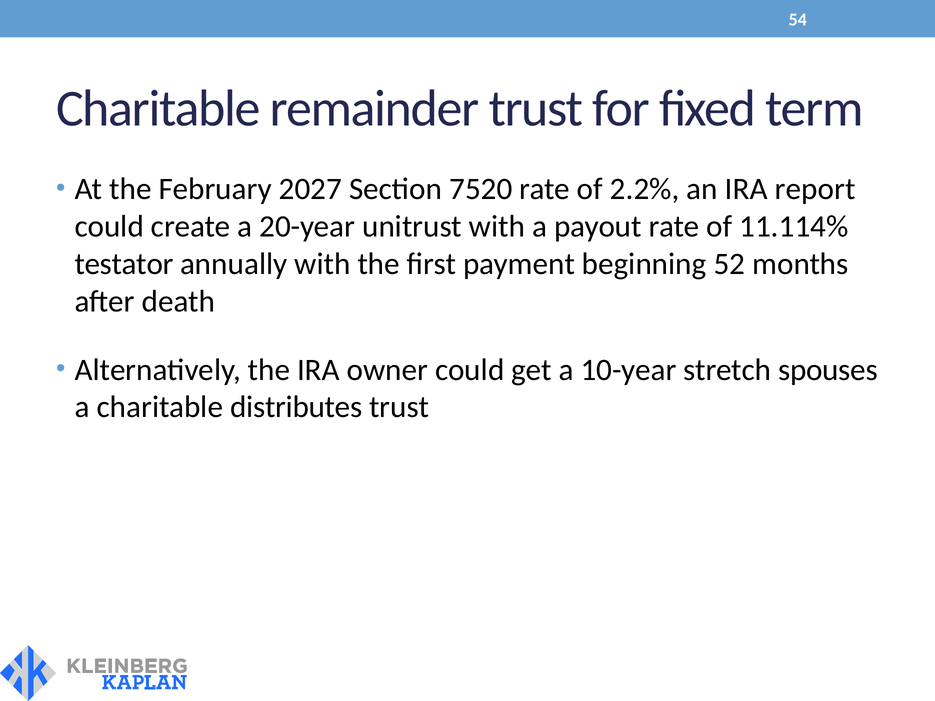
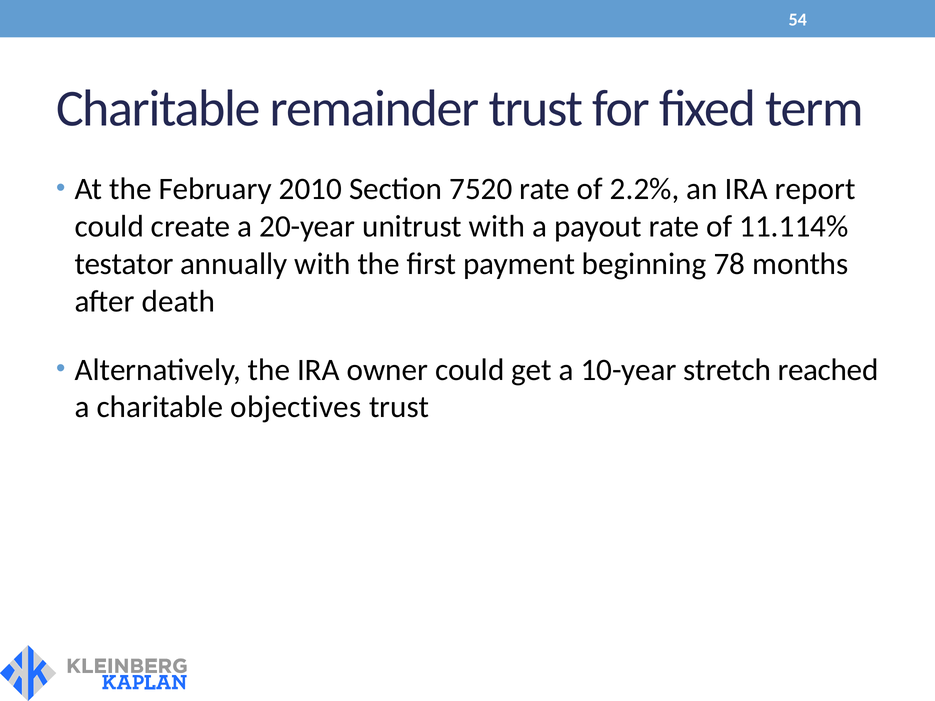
2027: 2027 -> 2010
52: 52 -> 78
spouses: spouses -> reached
distributes: distributes -> objectives
